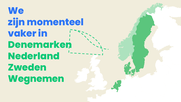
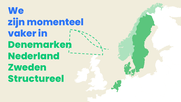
Wegnemen: Wegnemen -> Structureel
